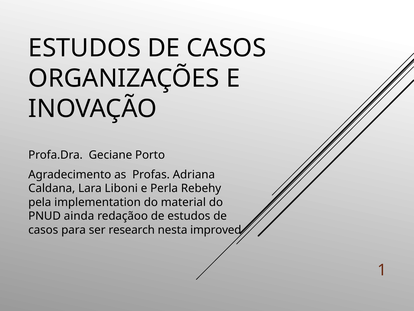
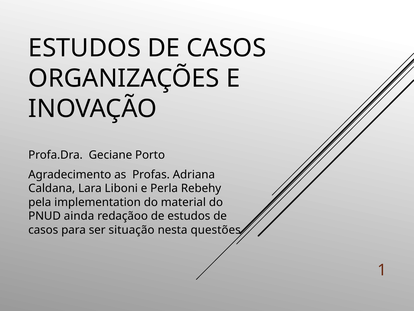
research: research -> situação
improved: improved -> questões
